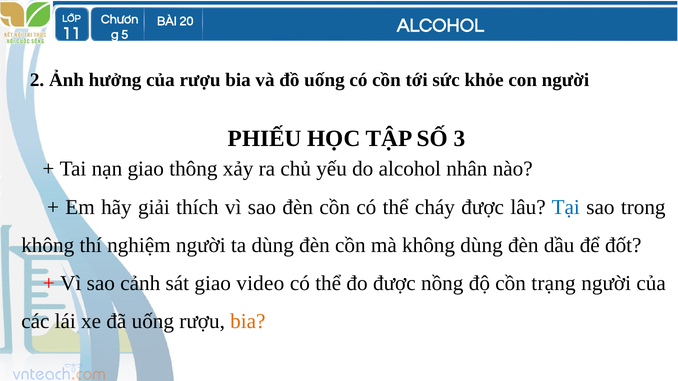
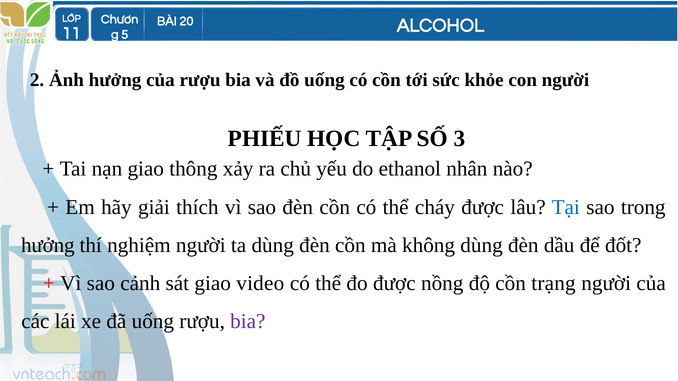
do alcohol: alcohol -> ethanol
không at (48, 245): không -> hưởng
bia at (248, 322) colour: orange -> purple
